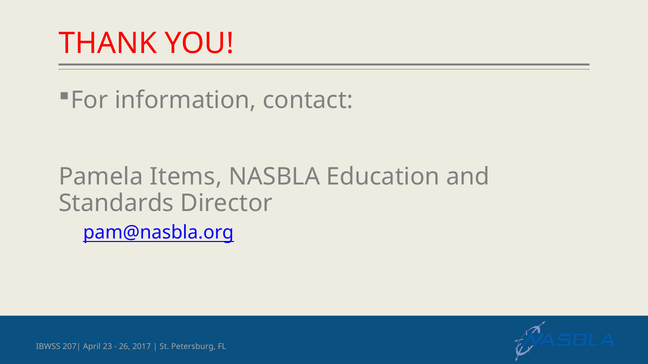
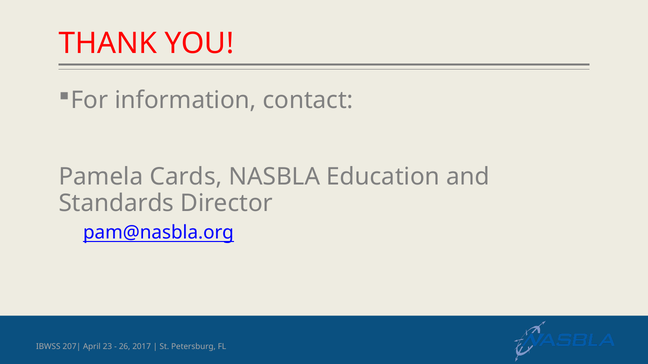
Items: Items -> Cards
